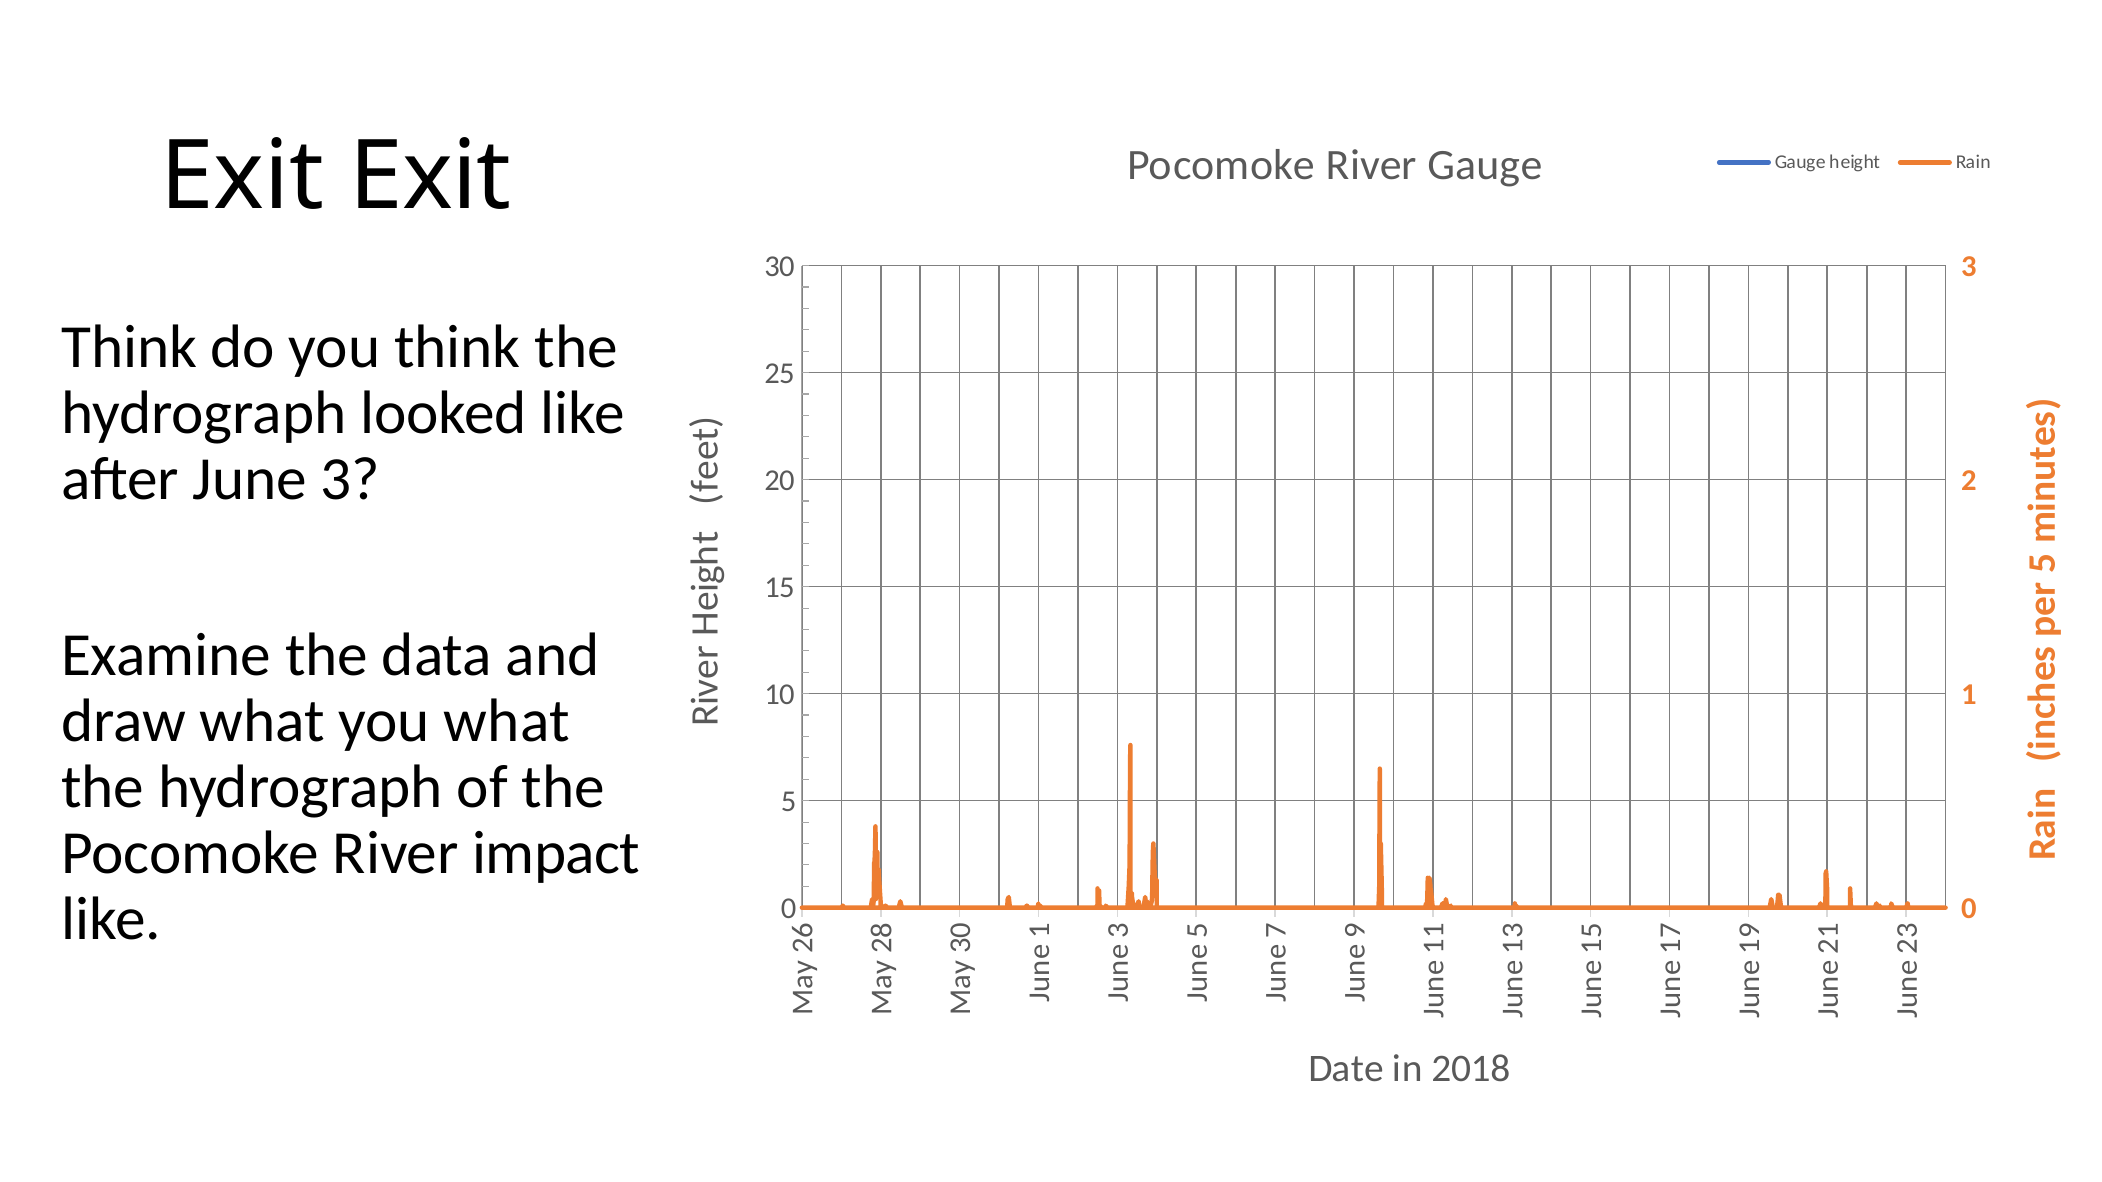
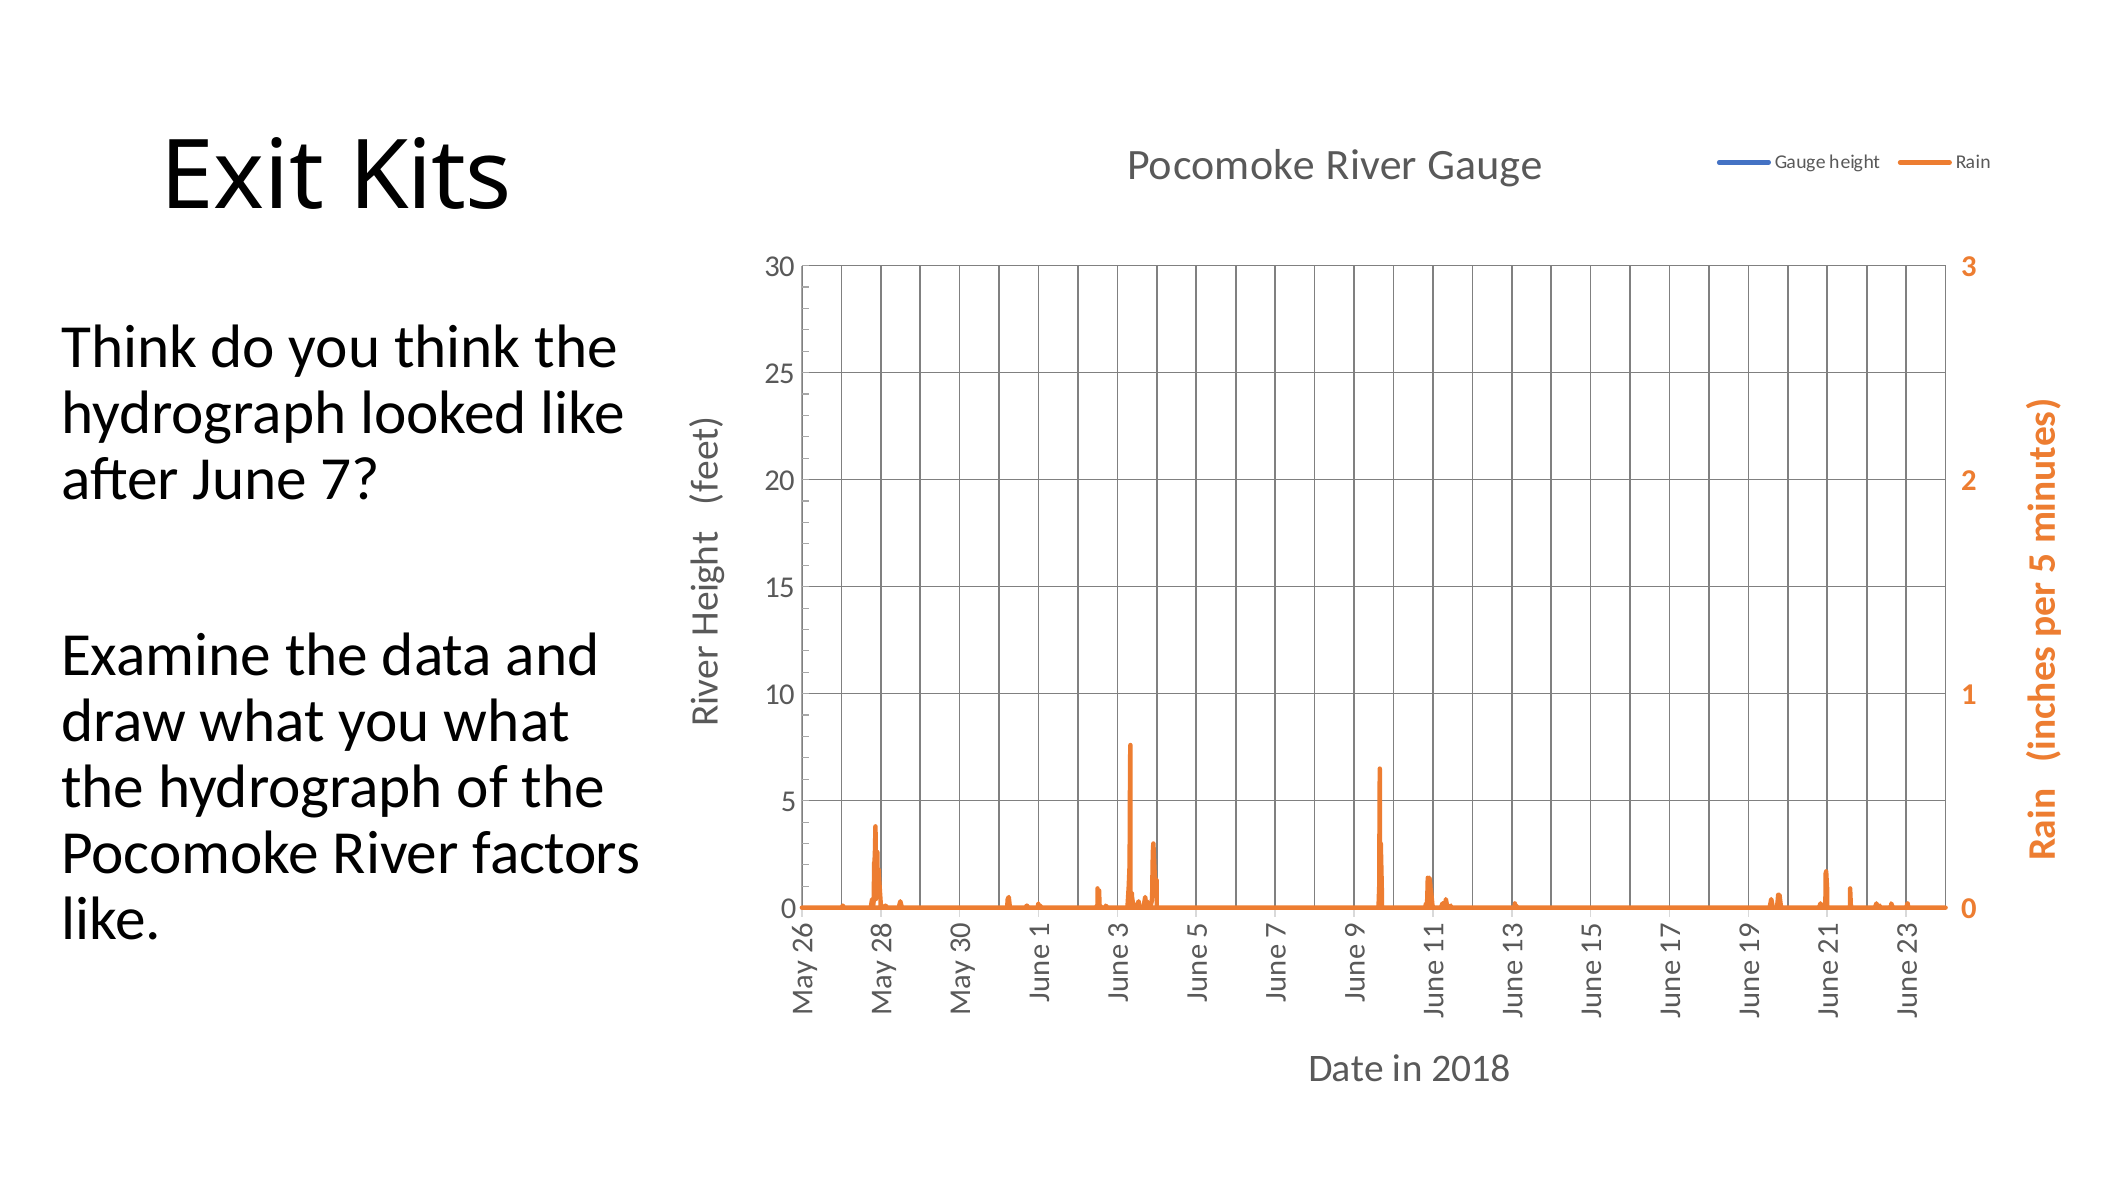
Exit Exit: Exit -> Kits
June 3: 3 -> 7
impact: impact -> factors
